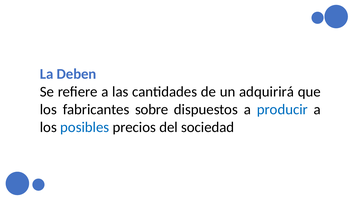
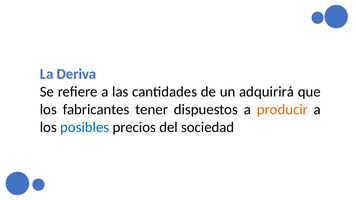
Deben: Deben -> Deriva
sobre: sobre -> tener
producir colour: blue -> orange
